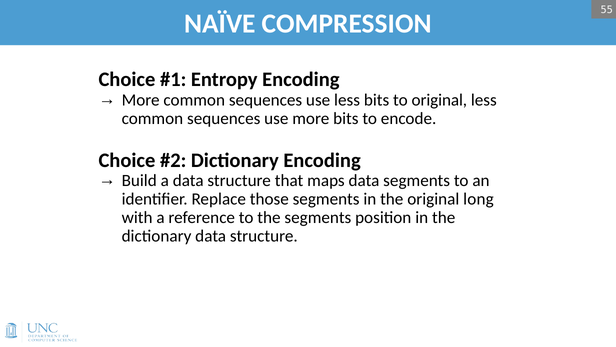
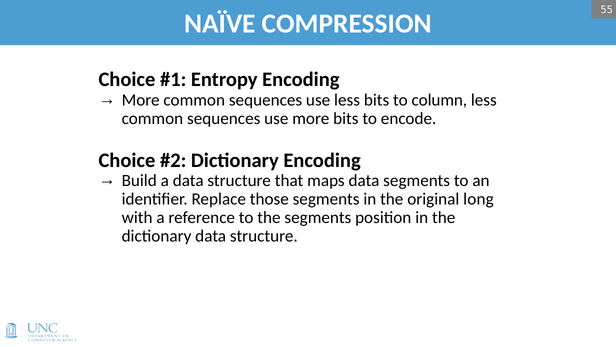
to original: original -> column
